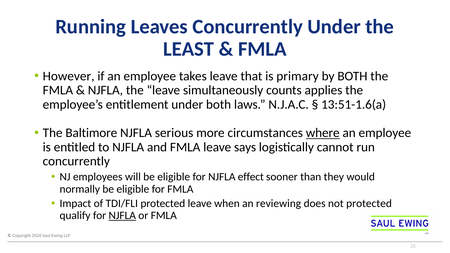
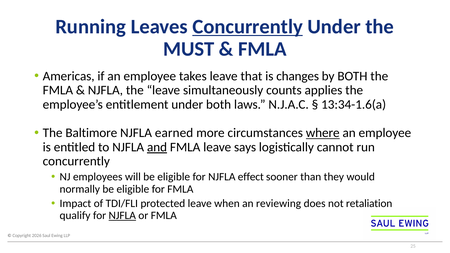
Concurrently at (248, 27) underline: none -> present
LEAST: LEAST -> MUST
However: However -> Americas
primary: primary -> changes
13:51-1.6(a: 13:51-1.6(a -> 13:34-1.6(a
serious: serious -> earned
and underline: none -> present
not protected: protected -> retaliation
